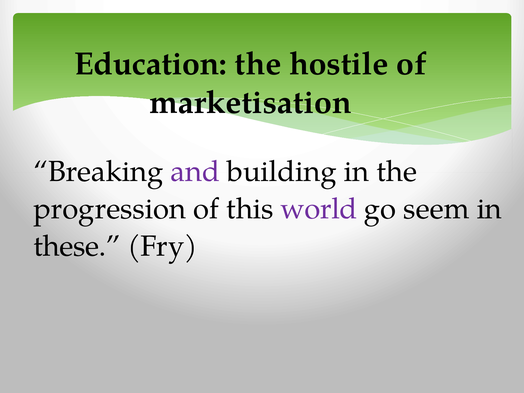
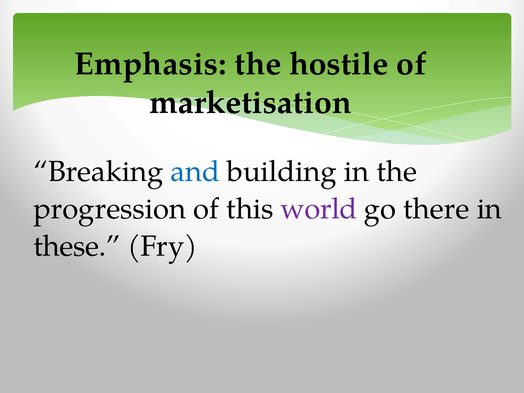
Education: Education -> Emphasis
and colour: purple -> blue
seem: seem -> there
